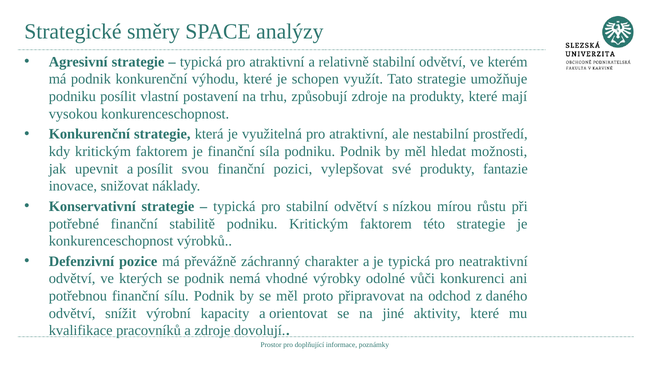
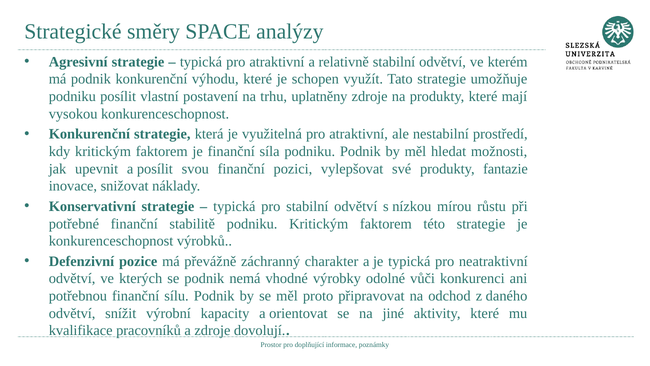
způsobují: způsobují -> uplatněny
